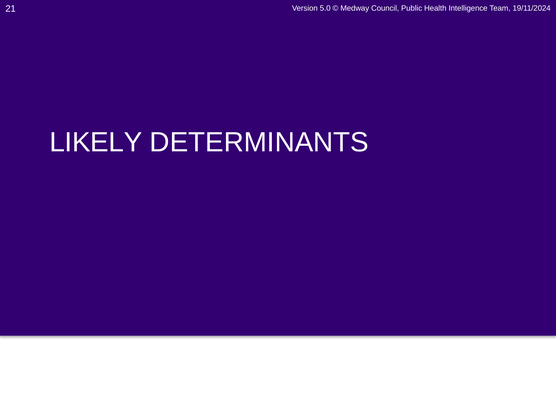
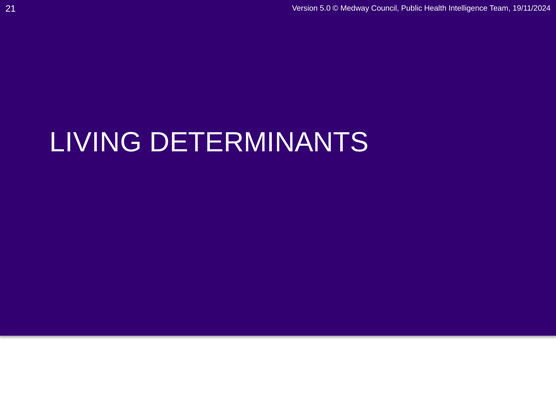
LIKELY: LIKELY -> LIVING
